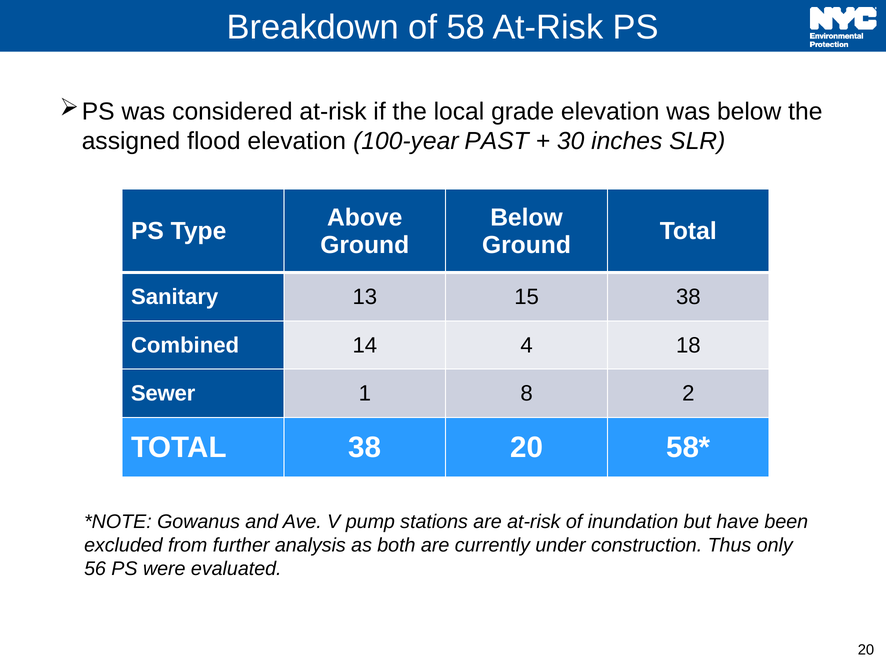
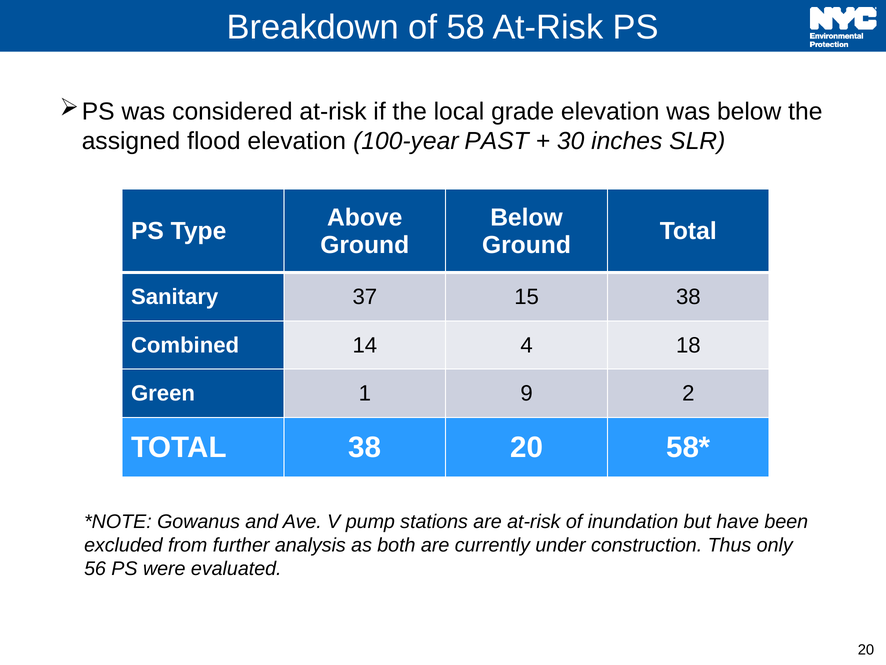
13: 13 -> 37
Sewer: Sewer -> Green
8: 8 -> 9
